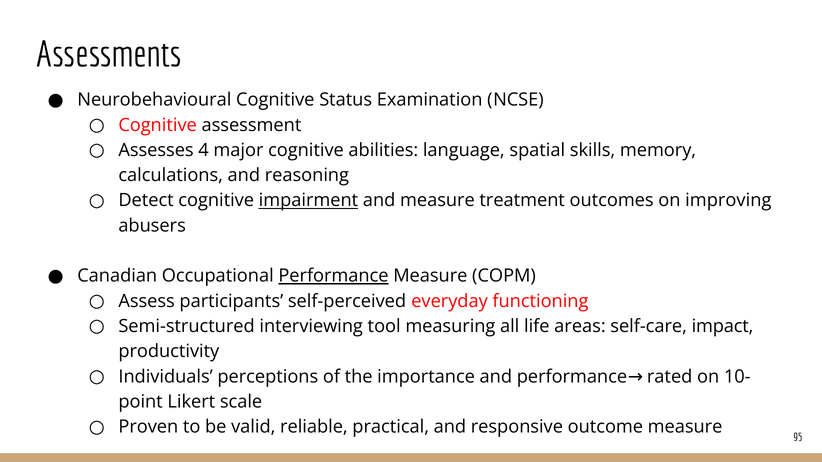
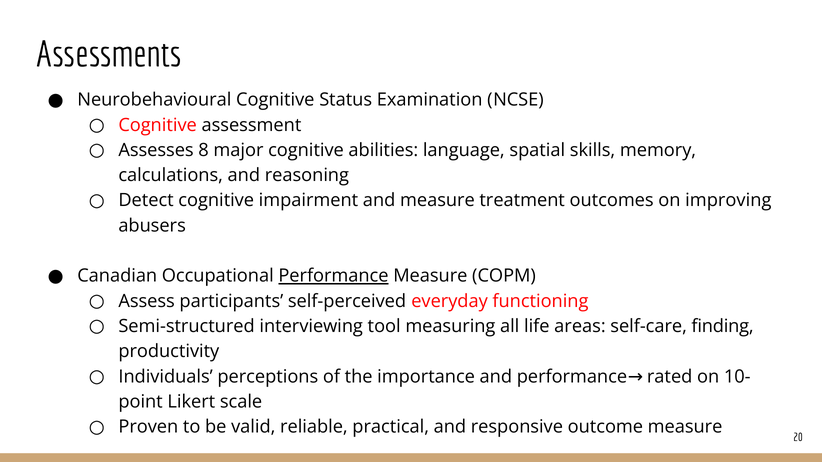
4: 4 -> 8
impairment underline: present -> none
impact: impact -> finding
95: 95 -> 20
